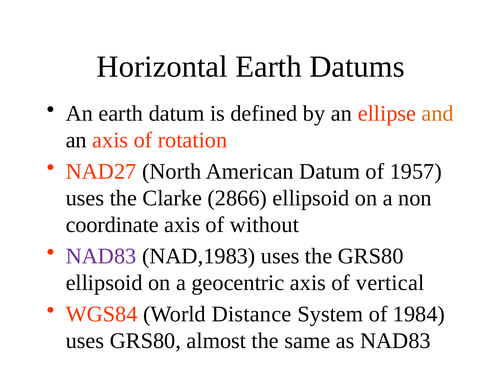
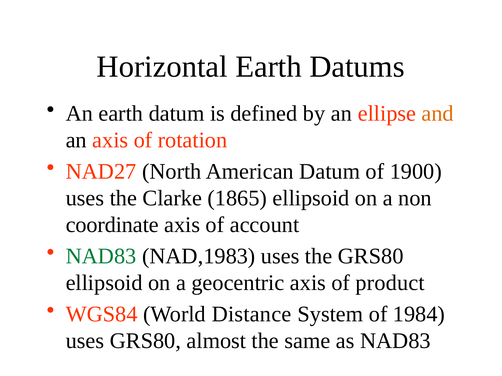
1957: 1957 -> 1900
2866: 2866 -> 1865
without: without -> account
NAD83 at (101, 257) colour: purple -> green
vertical: vertical -> product
